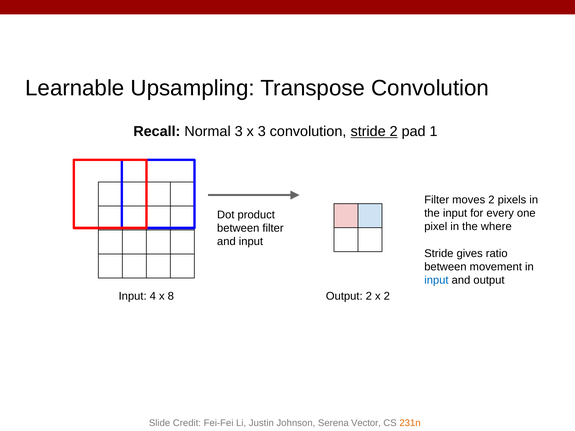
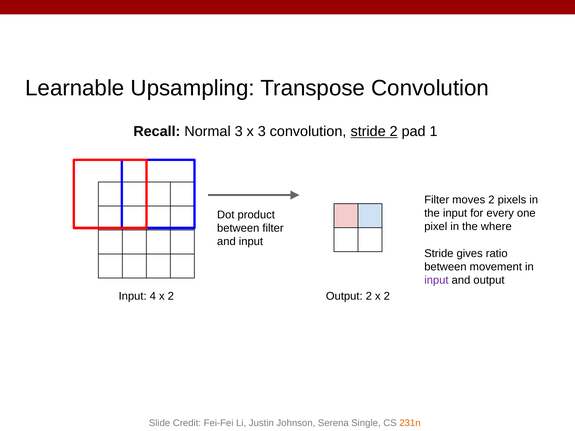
input at (436, 280) colour: blue -> purple
4 x 8: 8 -> 2
Vector: Vector -> Single
